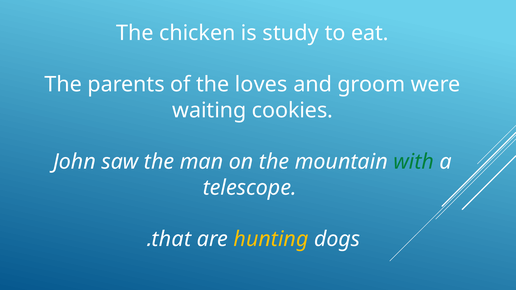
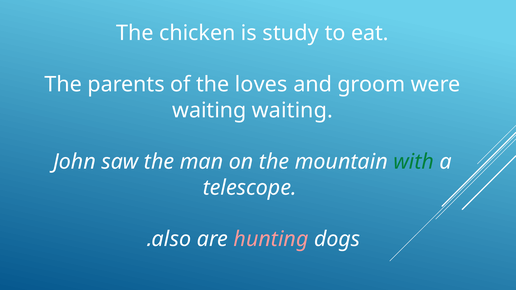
waiting cookies: cookies -> waiting
that: that -> also
hunting colour: yellow -> pink
